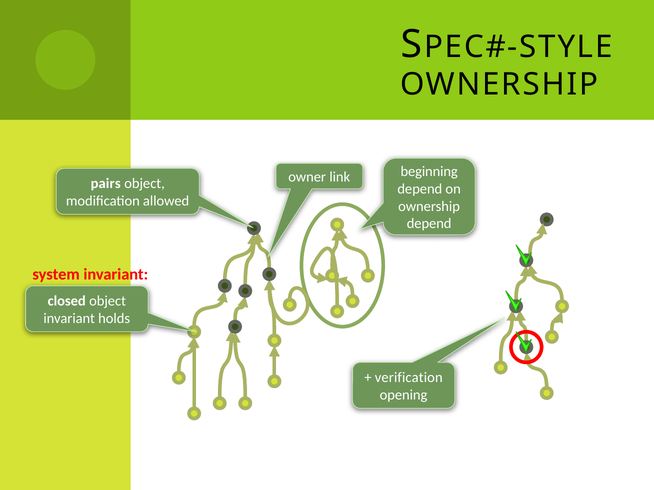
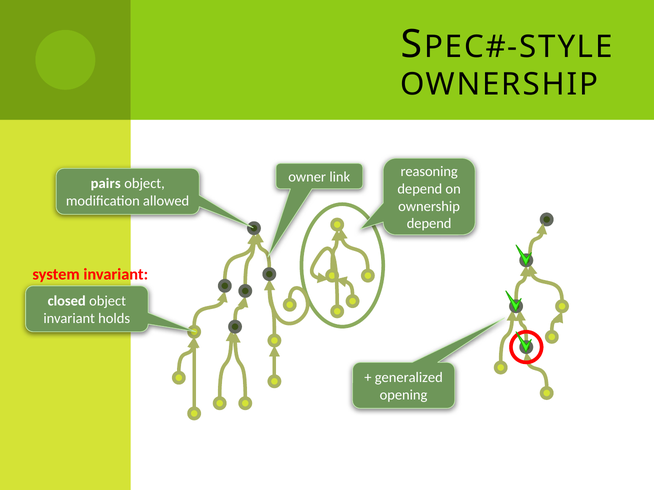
beginning: beginning -> reasoning
verification: verification -> generalized
